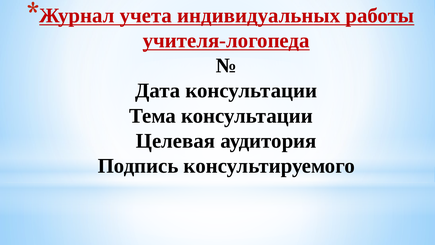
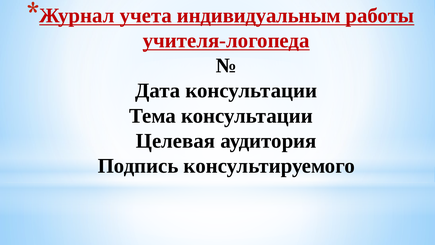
индивидуальных: индивидуальных -> индивидуальным
